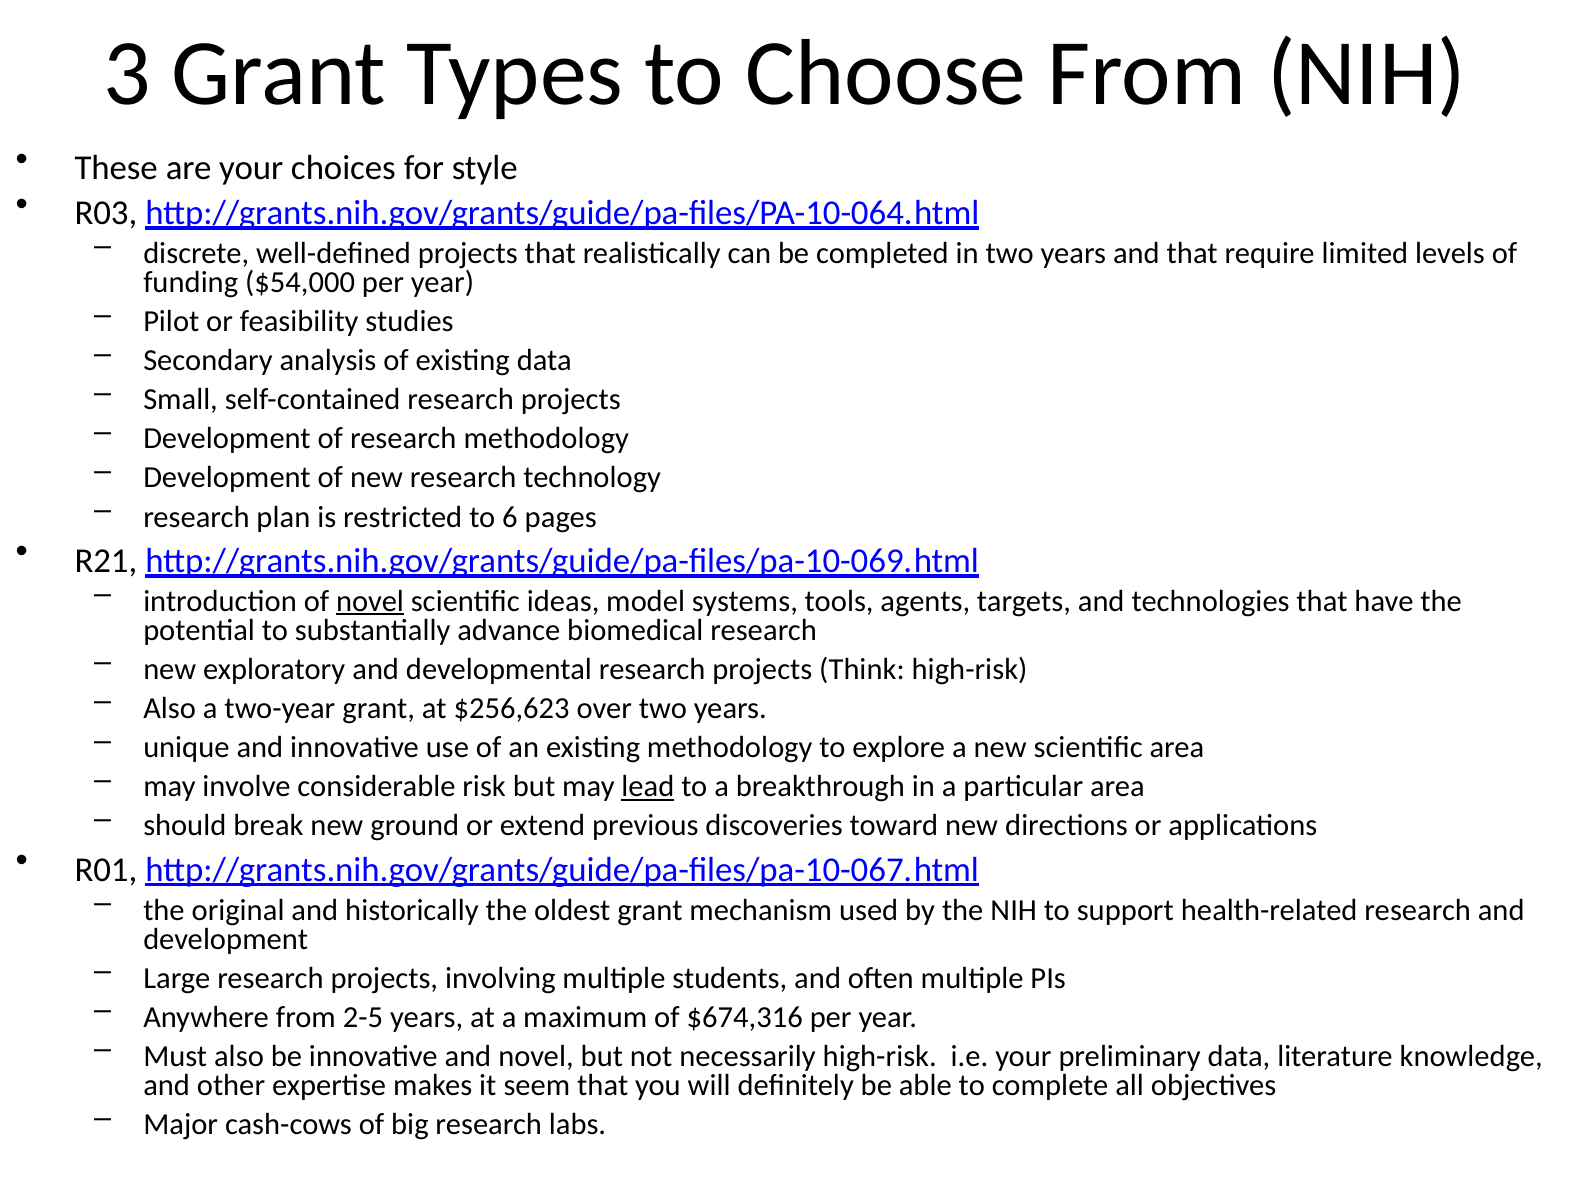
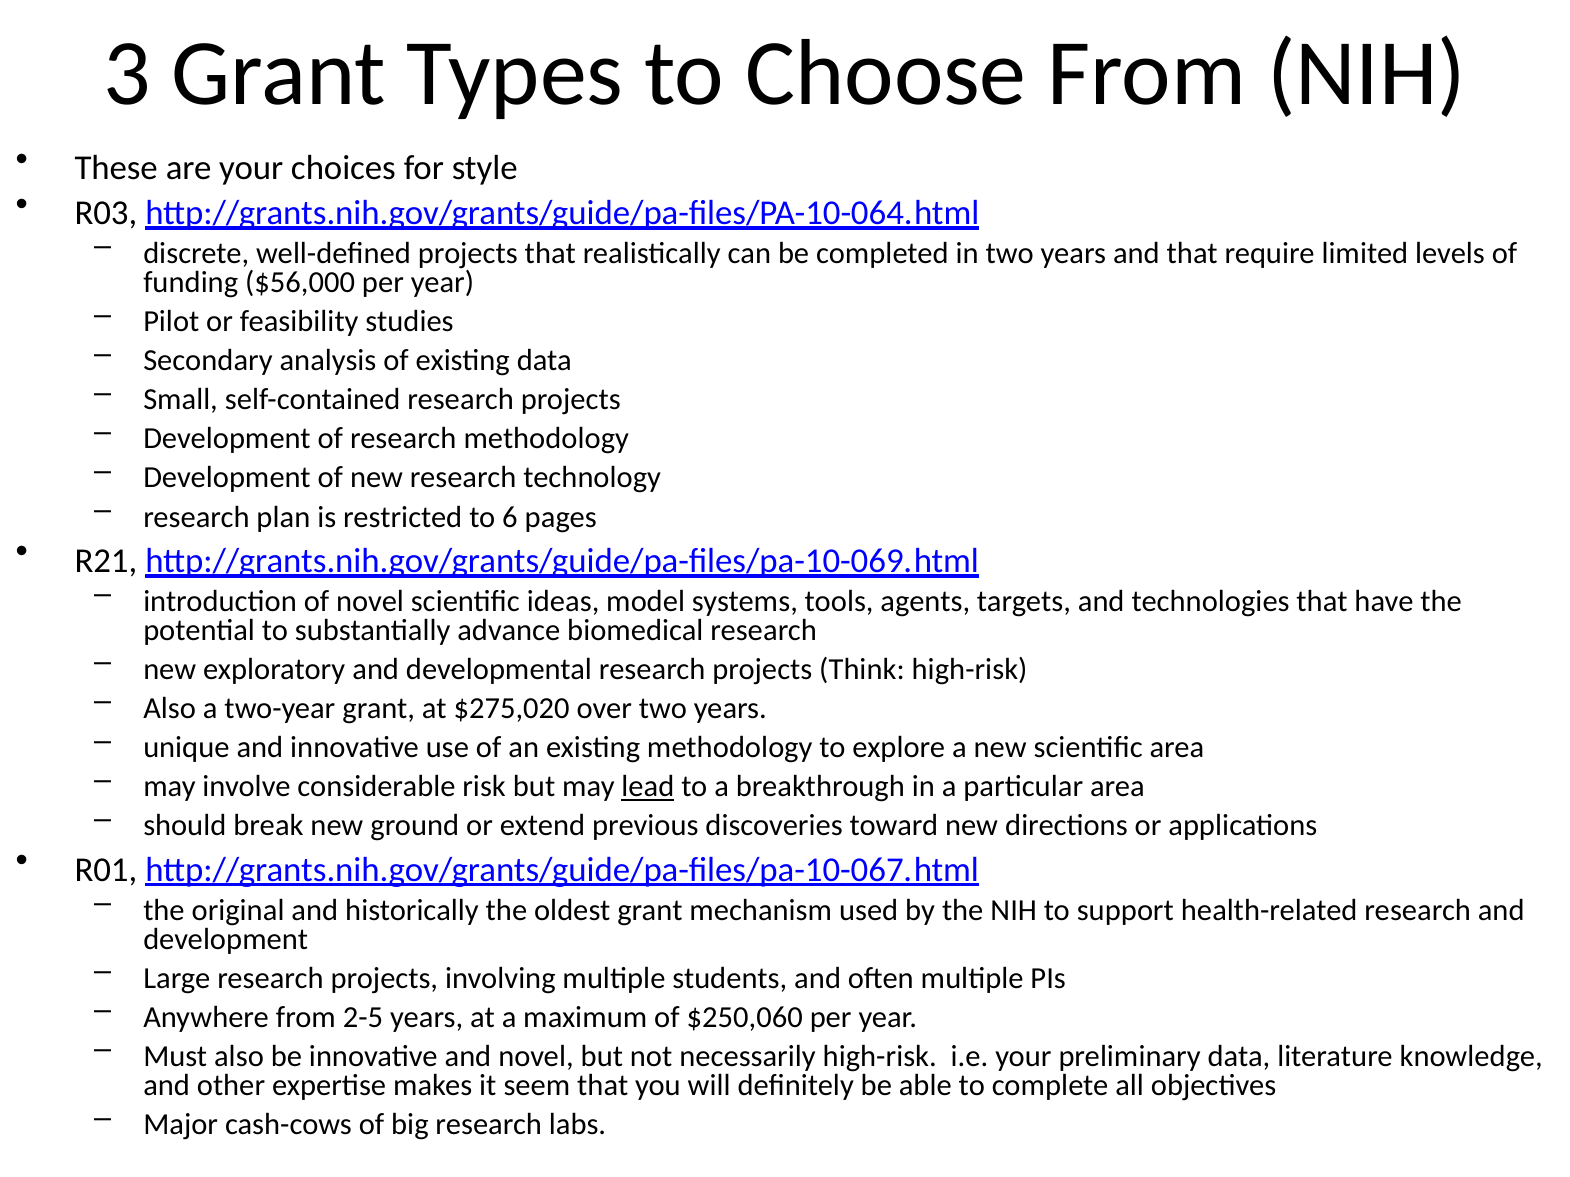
$54,000: $54,000 -> $56,000
novel at (370, 601) underline: present -> none
$256,623: $256,623 -> $275,020
$674,316: $674,316 -> $250,060
